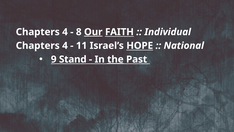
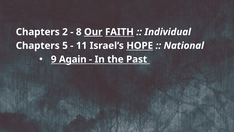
4 at (65, 32): 4 -> 2
4 at (65, 46): 4 -> 5
Stand: Stand -> Again
the underline: present -> none
